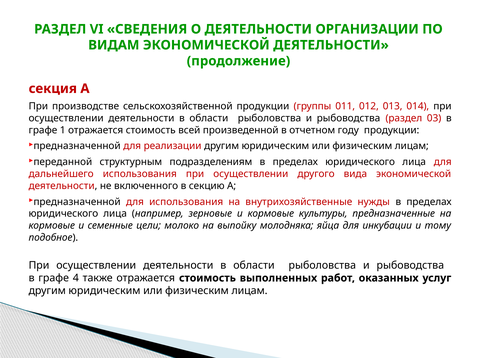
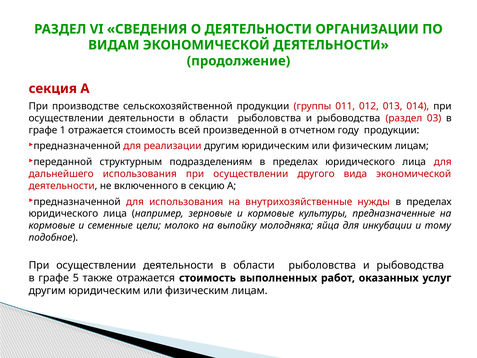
4: 4 -> 5
